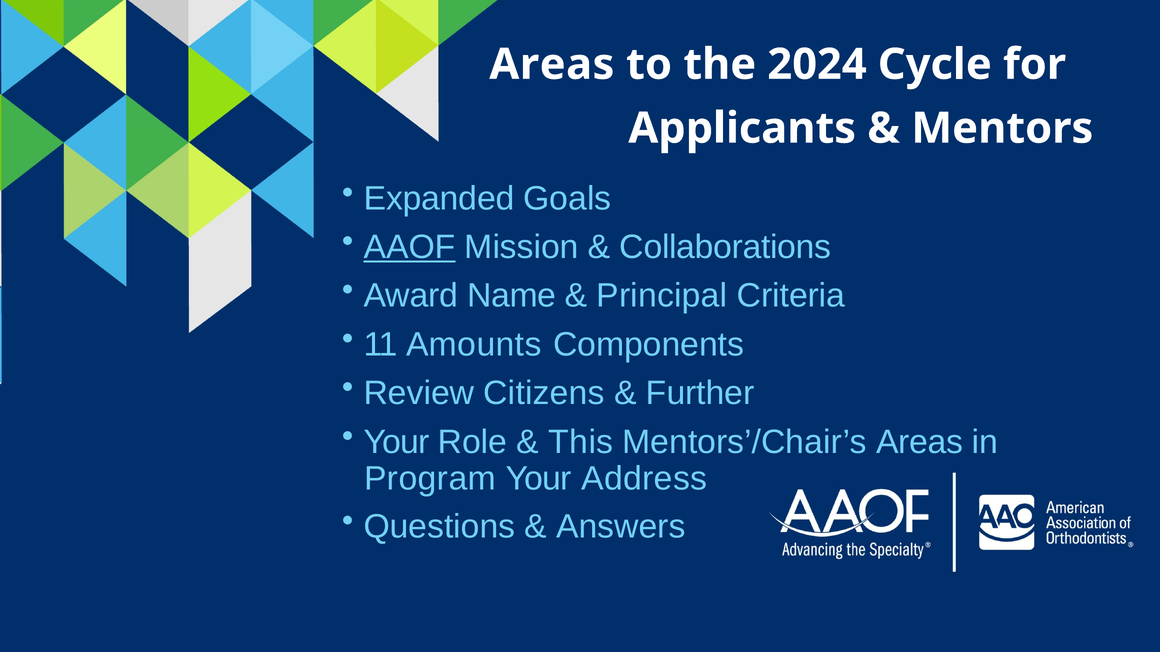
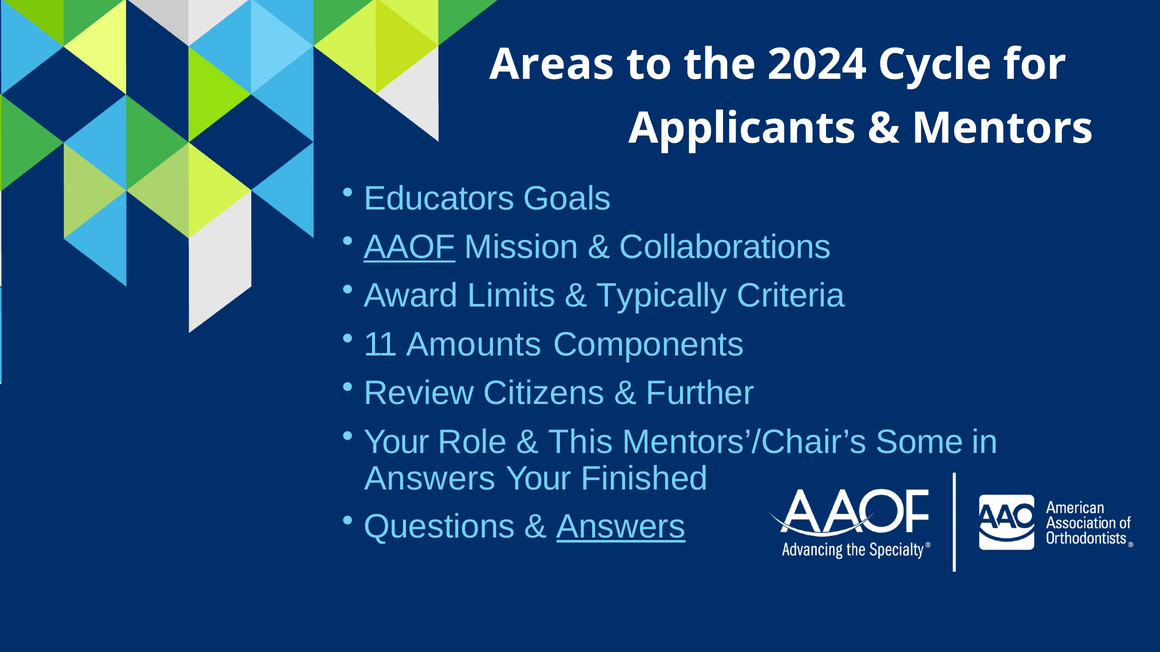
Expanded: Expanded -> Educators
Name: Name -> Limits
Principal: Principal -> Typically
Mentors’/Chair’s Areas: Areas -> Some
Program at (430, 479): Program -> Answers
Address: Address -> Finished
Answers at (621, 527) underline: none -> present
